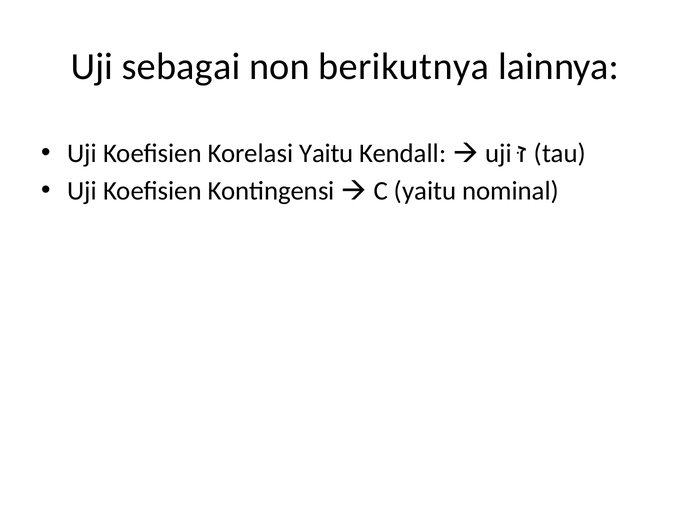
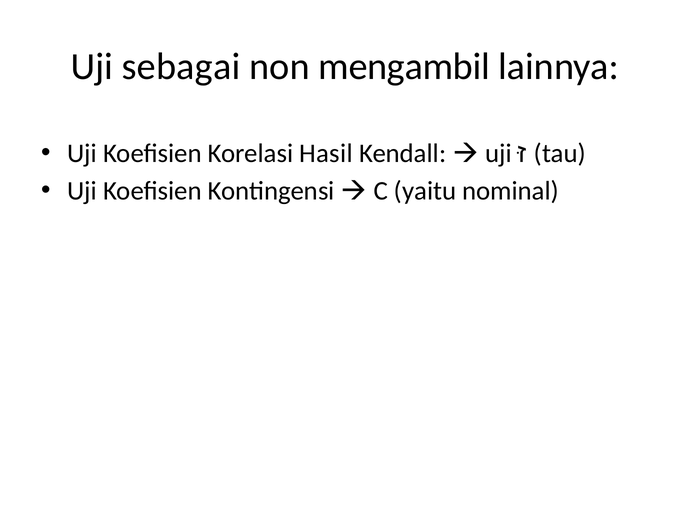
berikutnya: berikutnya -> mengambil
Korelasi Yaitu: Yaitu -> Hasil
